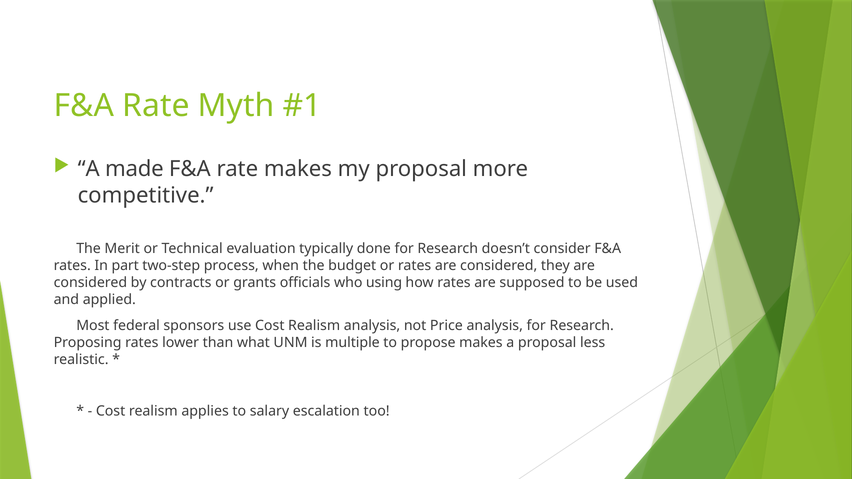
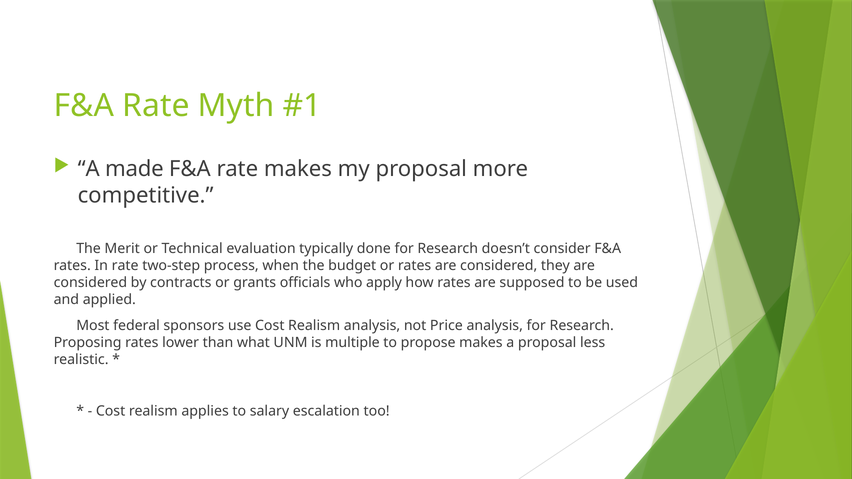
In part: part -> rate
using: using -> apply
